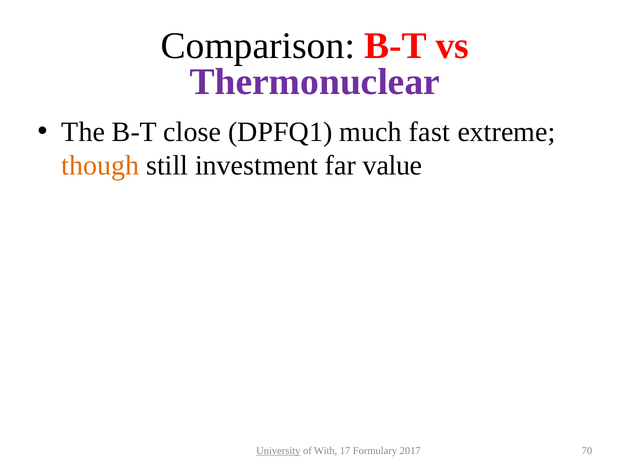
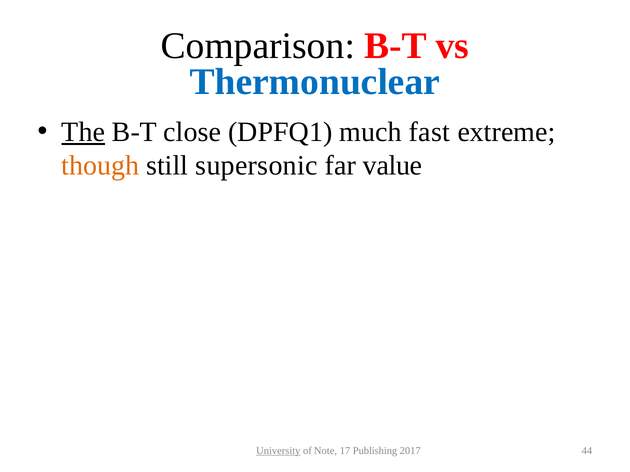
Thermonuclear colour: purple -> blue
The underline: none -> present
investment: investment -> supersonic
With: With -> Note
Formulary: Formulary -> Publishing
70: 70 -> 44
